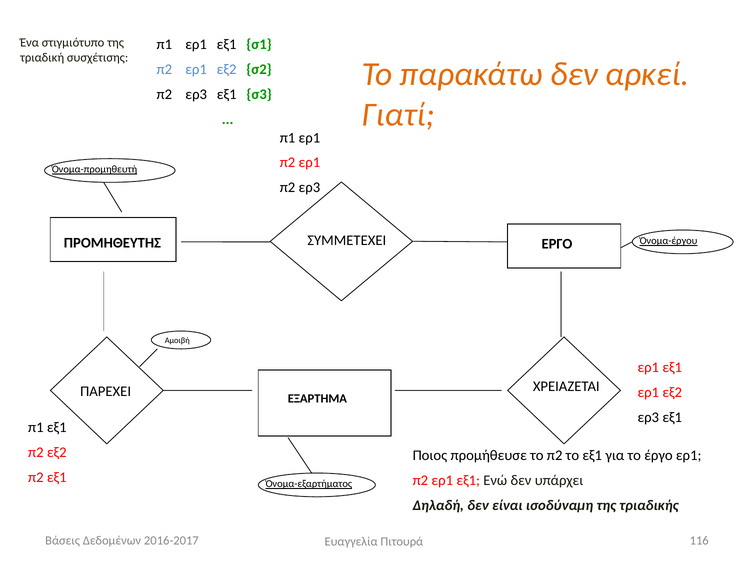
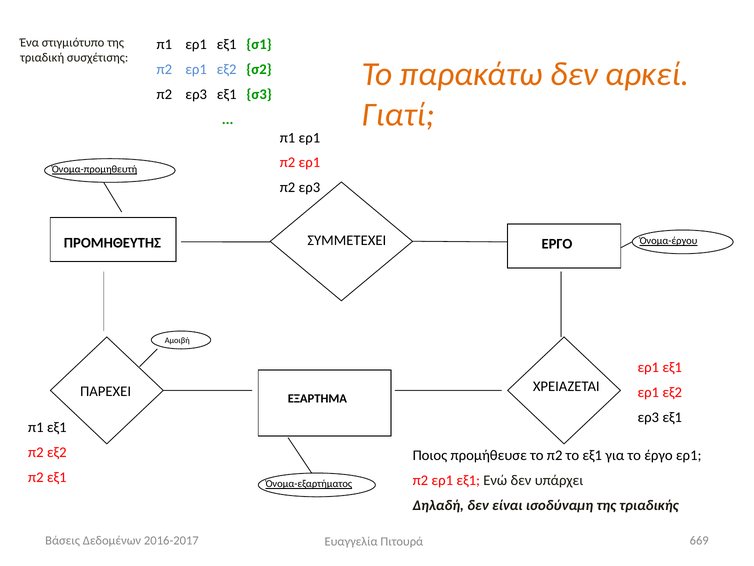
116: 116 -> 669
